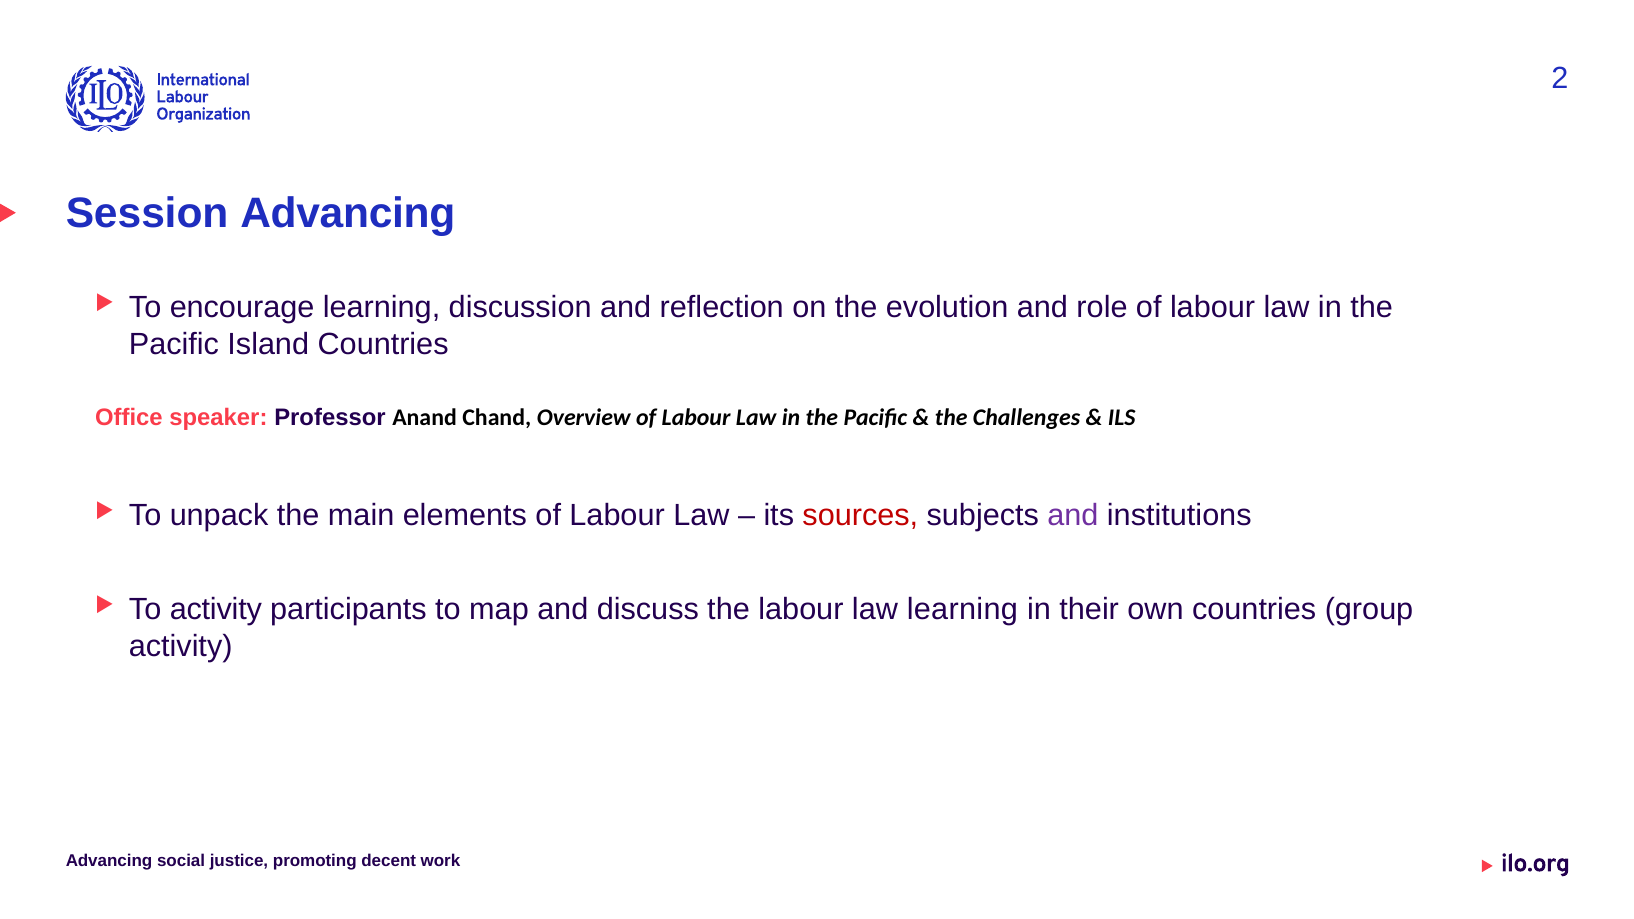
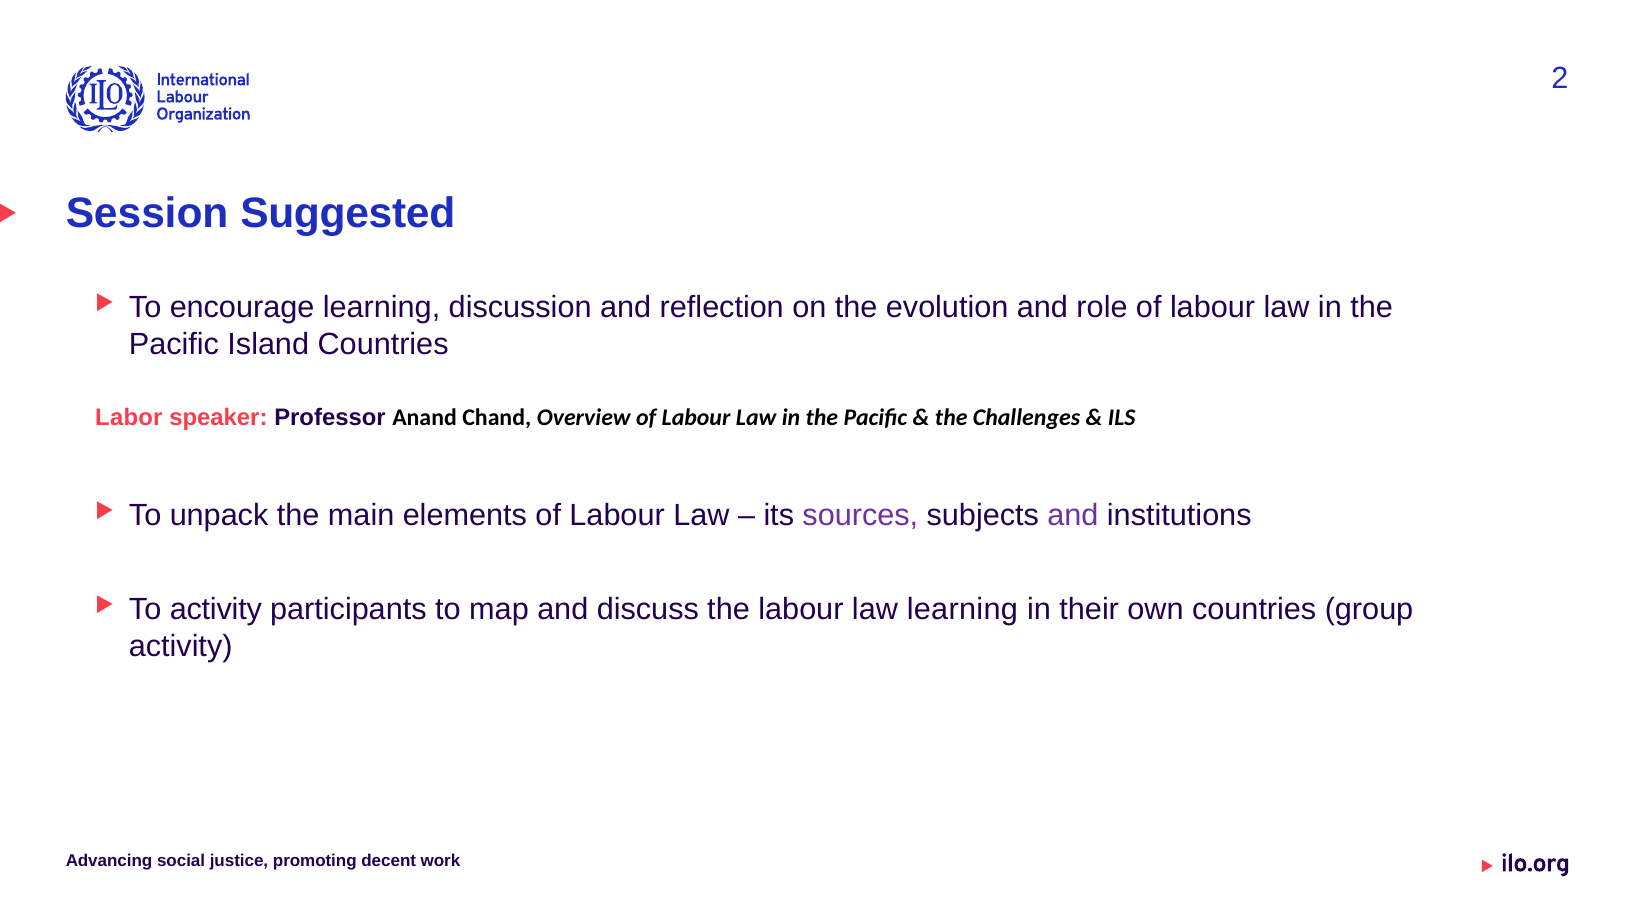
Session Advancing: Advancing -> Suggested
Office: Office -> Labor
sources colour: red -> purple
